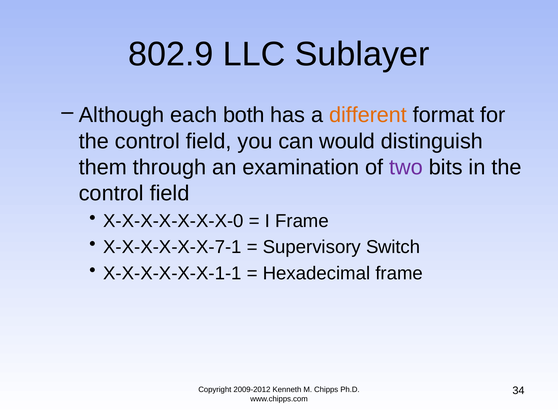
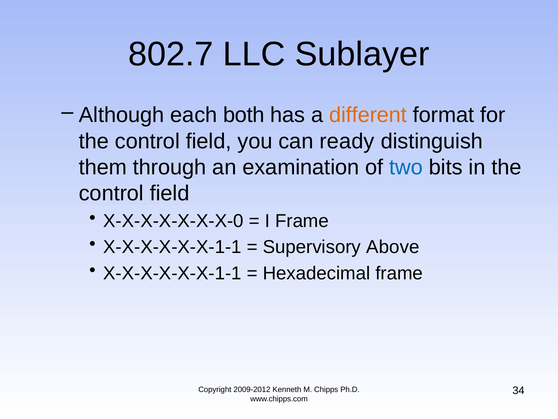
802.9: 802.9 -> 802.7
would: would -> ready
two colour: purple -> blue
X-X-X-X-X-X-7-1 at (172, 247): X-X-X-X-X-X-7-1 -> X-X-X-X-X-X-1-1
Switch: Switch -> Above
